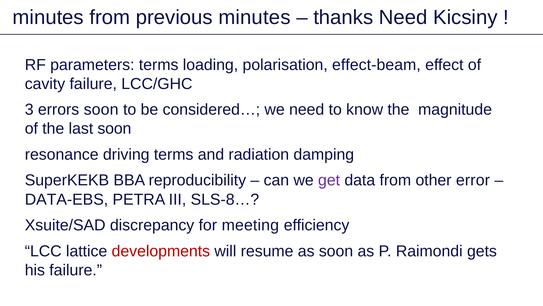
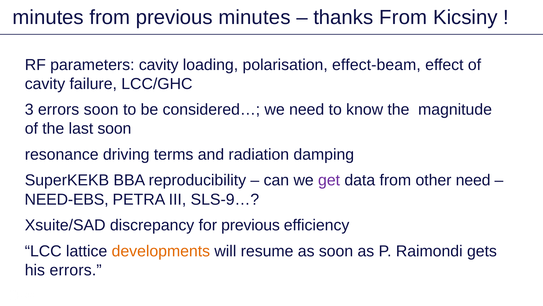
thanks Need: Need -> From
parameters terms: terms -> cavity
other error: error -> need
DATA-EBS: DATA-EBS -> NEED-EBS
SLS-8…: SLS-8… -> SLS-9…
for meeting: meeting -> previous
developments colour: red -> orange
his failure: failure -> errors
